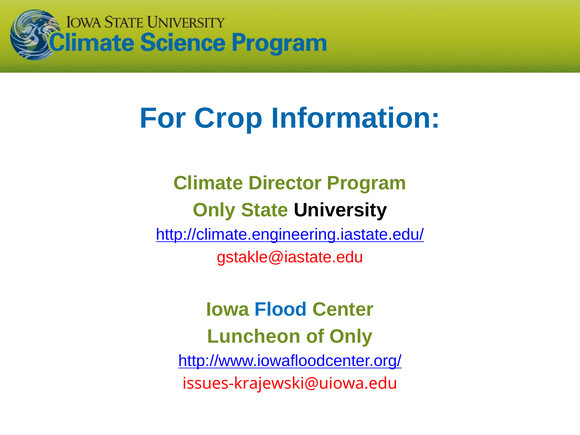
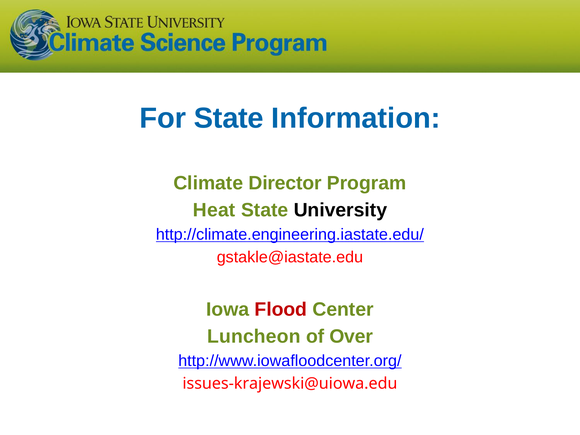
For Crop: Crop -> State
Only at (214, 210): Only -> Heat
Flood colour: blue -> red
of Only: Only -> Over
